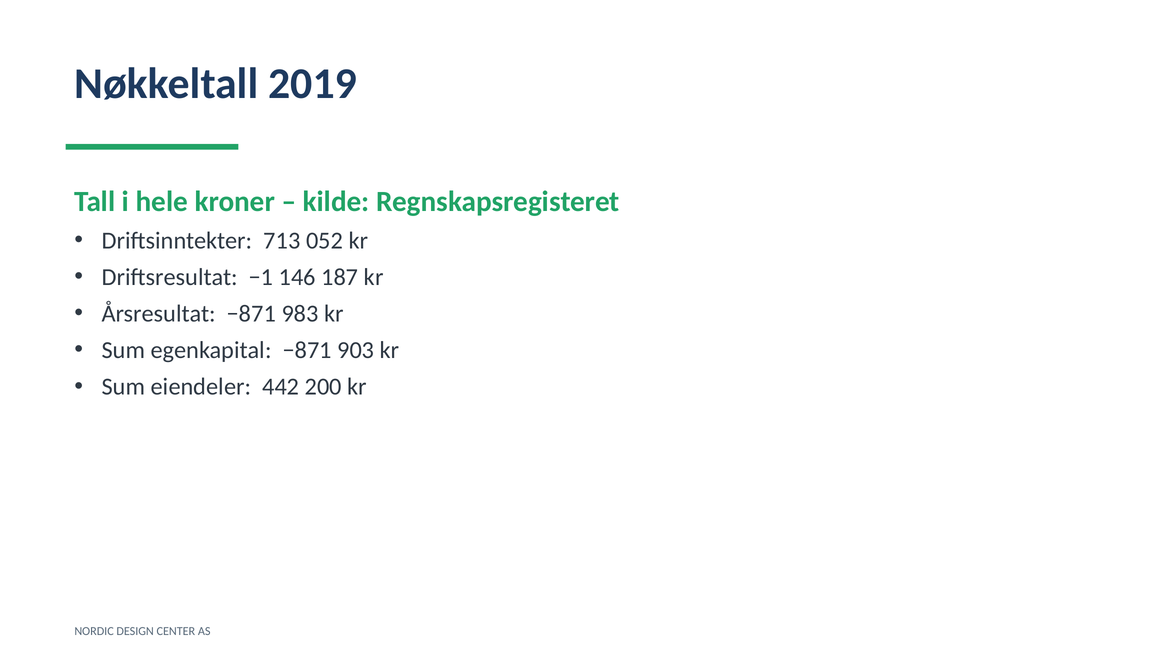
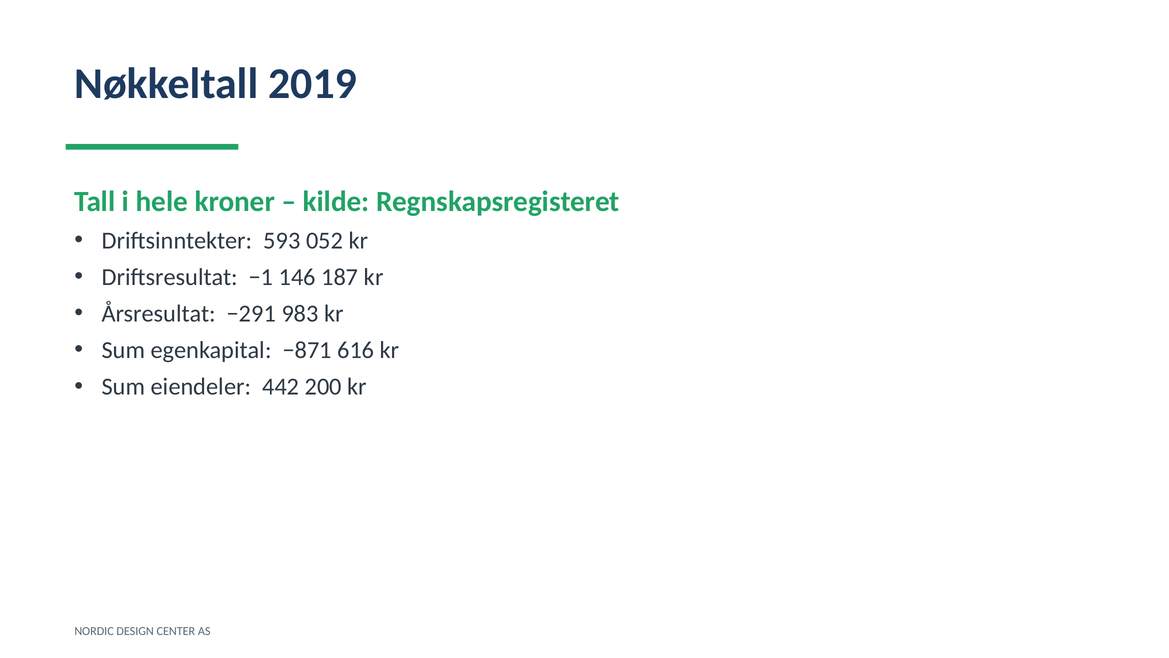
713: 713 -> 593
Årsresultat −871: −871 -> −291
903: 903 -> 616
